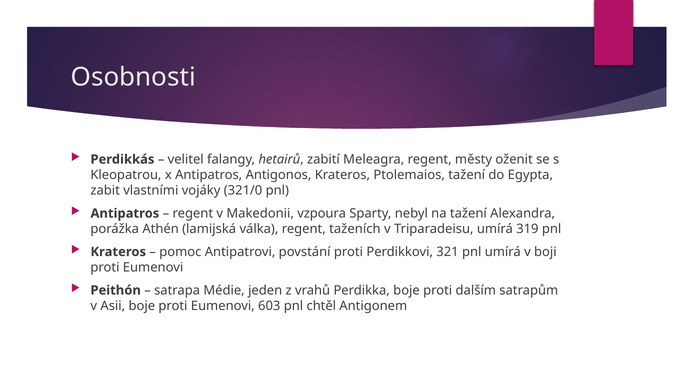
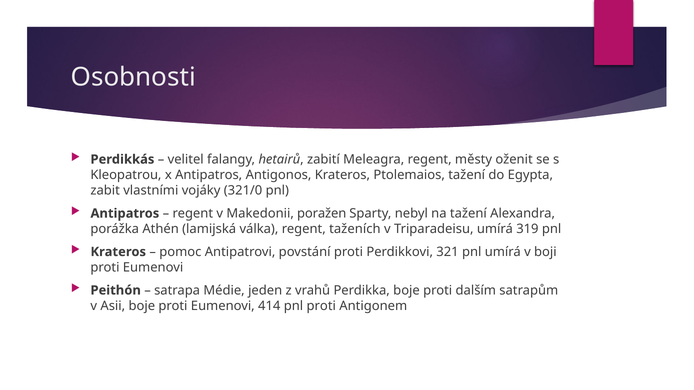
vzpoura: vzpoura -> poražen
603: 603 -> 414
pnl chtěl: chtěl -> proti
